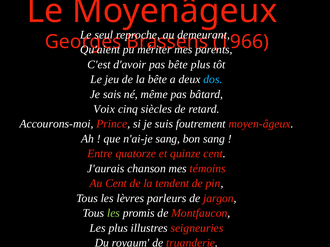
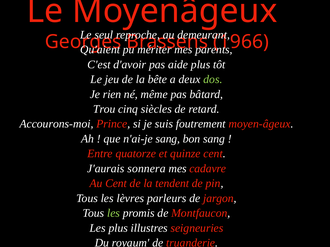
pas bête: bête -> aide
dos colour: light blue -> light green
sais: sais -> rien
Voix: Voix -> Trou
chanson: chanson -> sonnera
témoins: témoins -> cadavre
